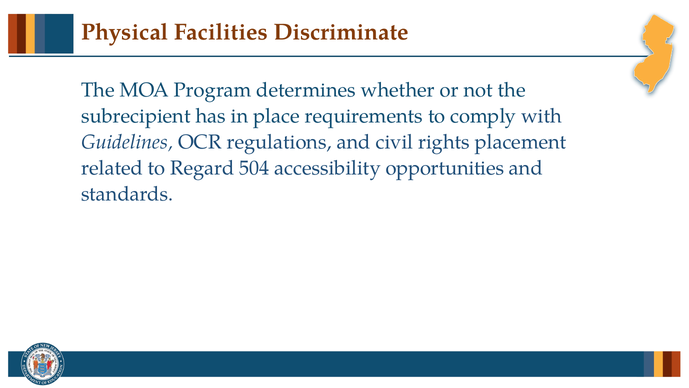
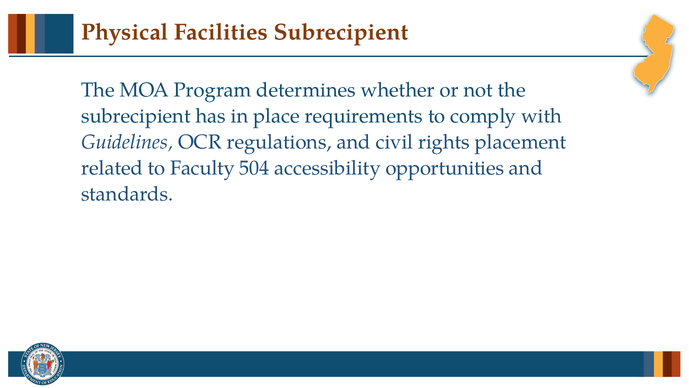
Facilities Discriminate: Discriminate -> Subrecipient
Regard: Regard -> Faculty
